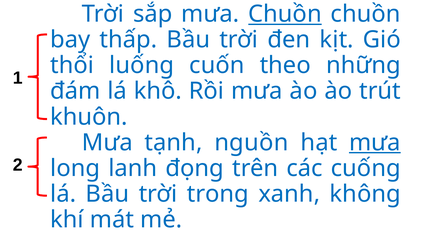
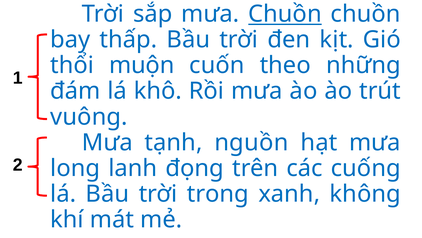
luống: luống -> muộn
khuôn: khuôn -> vuông
mưa at (375, 143) underline: present -> none
